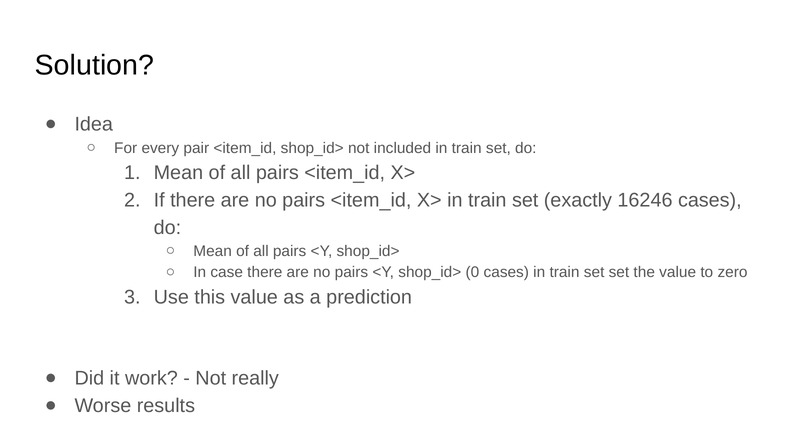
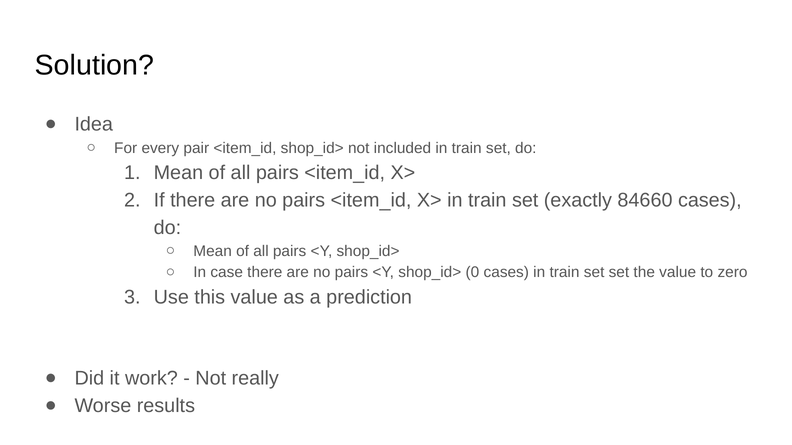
16246: 16246 -> 84660
